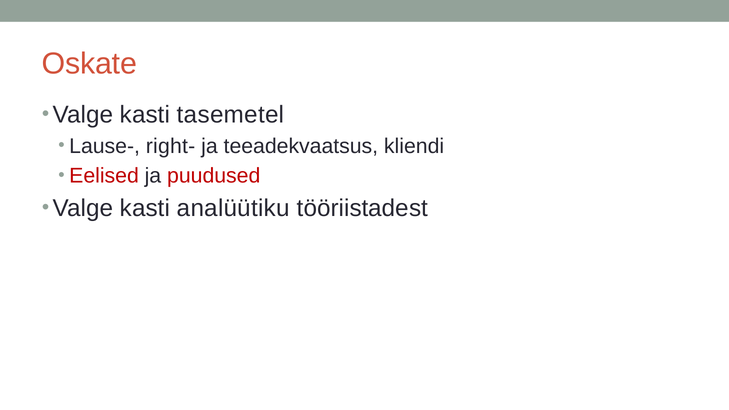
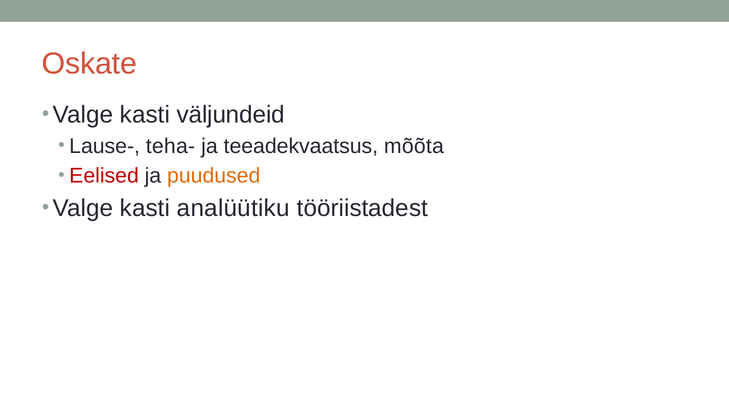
tasemetel: tasemetel -> väljundeid
right-: right- -> teha-
kliendi: kliendi -> mõõta
puudused colour: red -> orange
